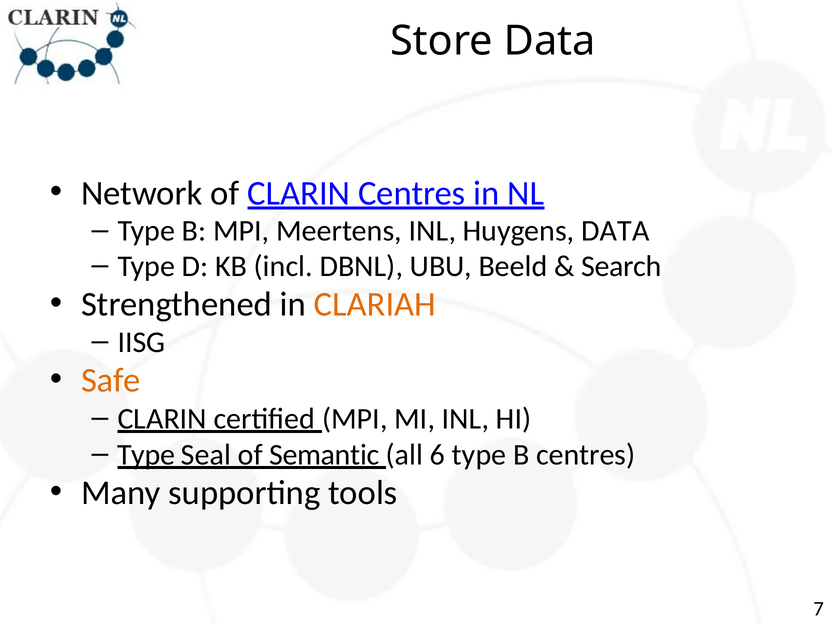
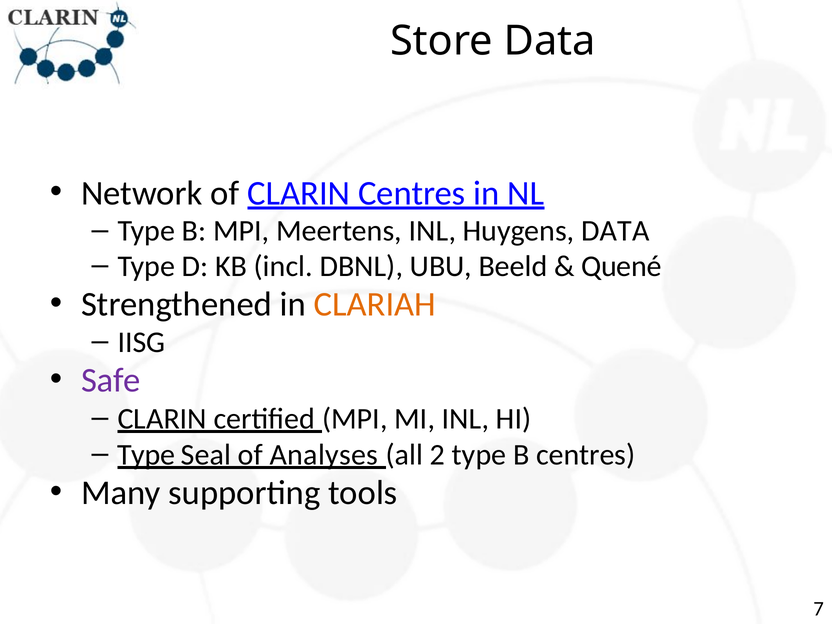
Search: Search -> Quené
Safe colour: orange -> purple
Semantic: Semantic -> Analyses
6: 6 -> 2
